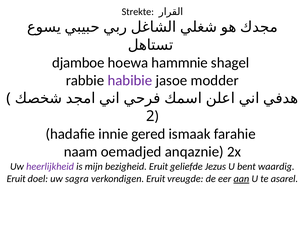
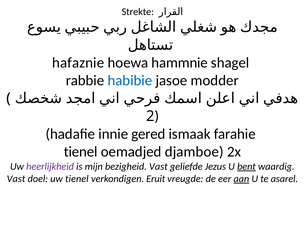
djamboe: djamboe -> hafaznie
habibie colour: purple -> blue
naam at (81, 152): naam -> tienel
anqaznie: anqaznie -> djamboe
bezigheid Eruit: Eruit -> Vast
bent underline: none -> present
Eruit at (16, 179): Eruit -> Vast
uw sagra: sagra -> tienel
